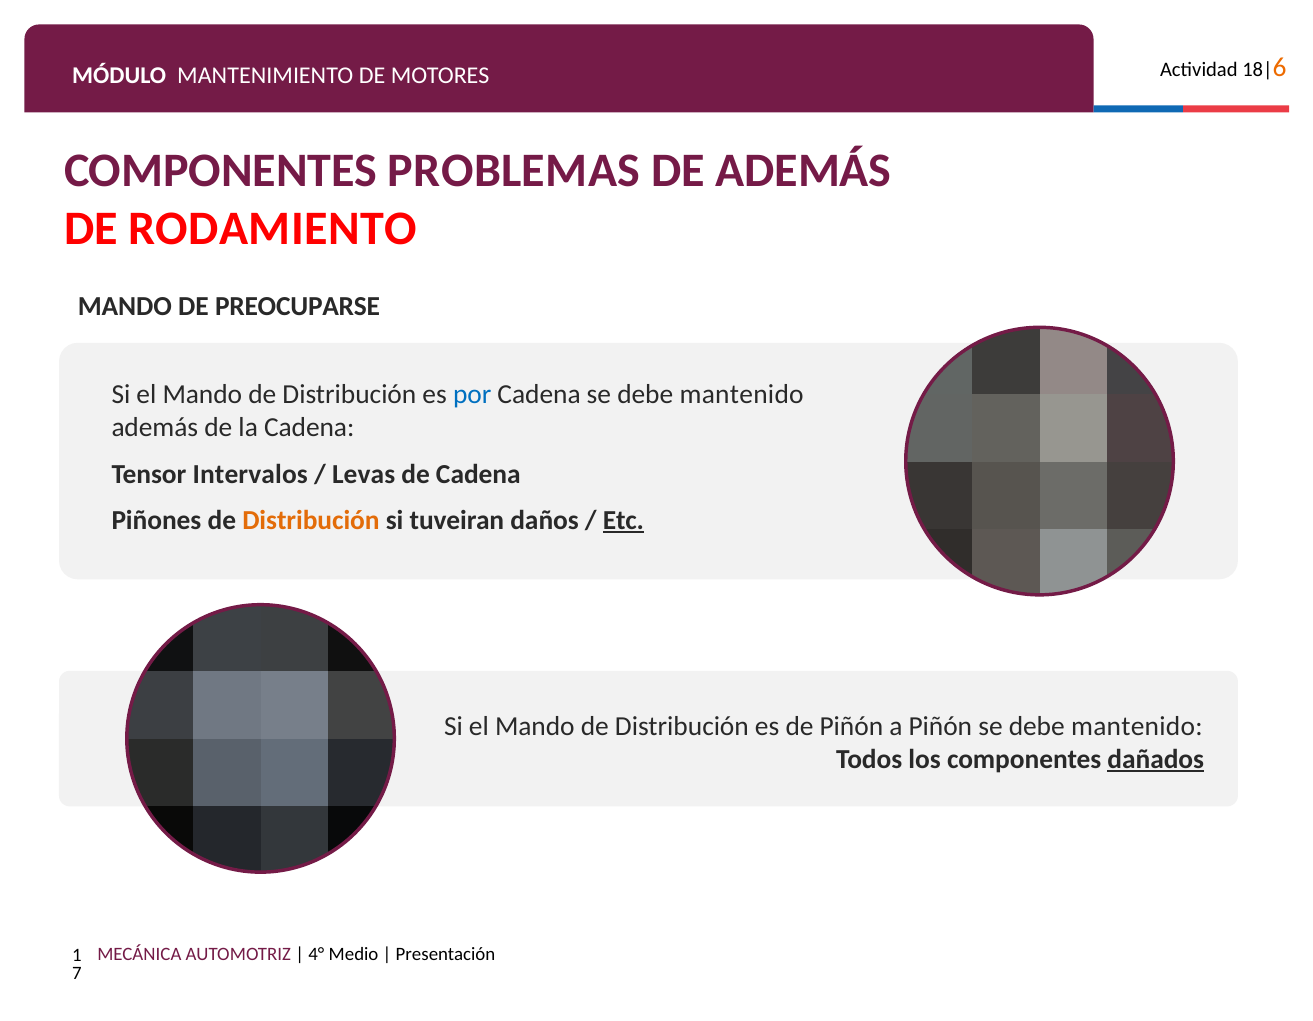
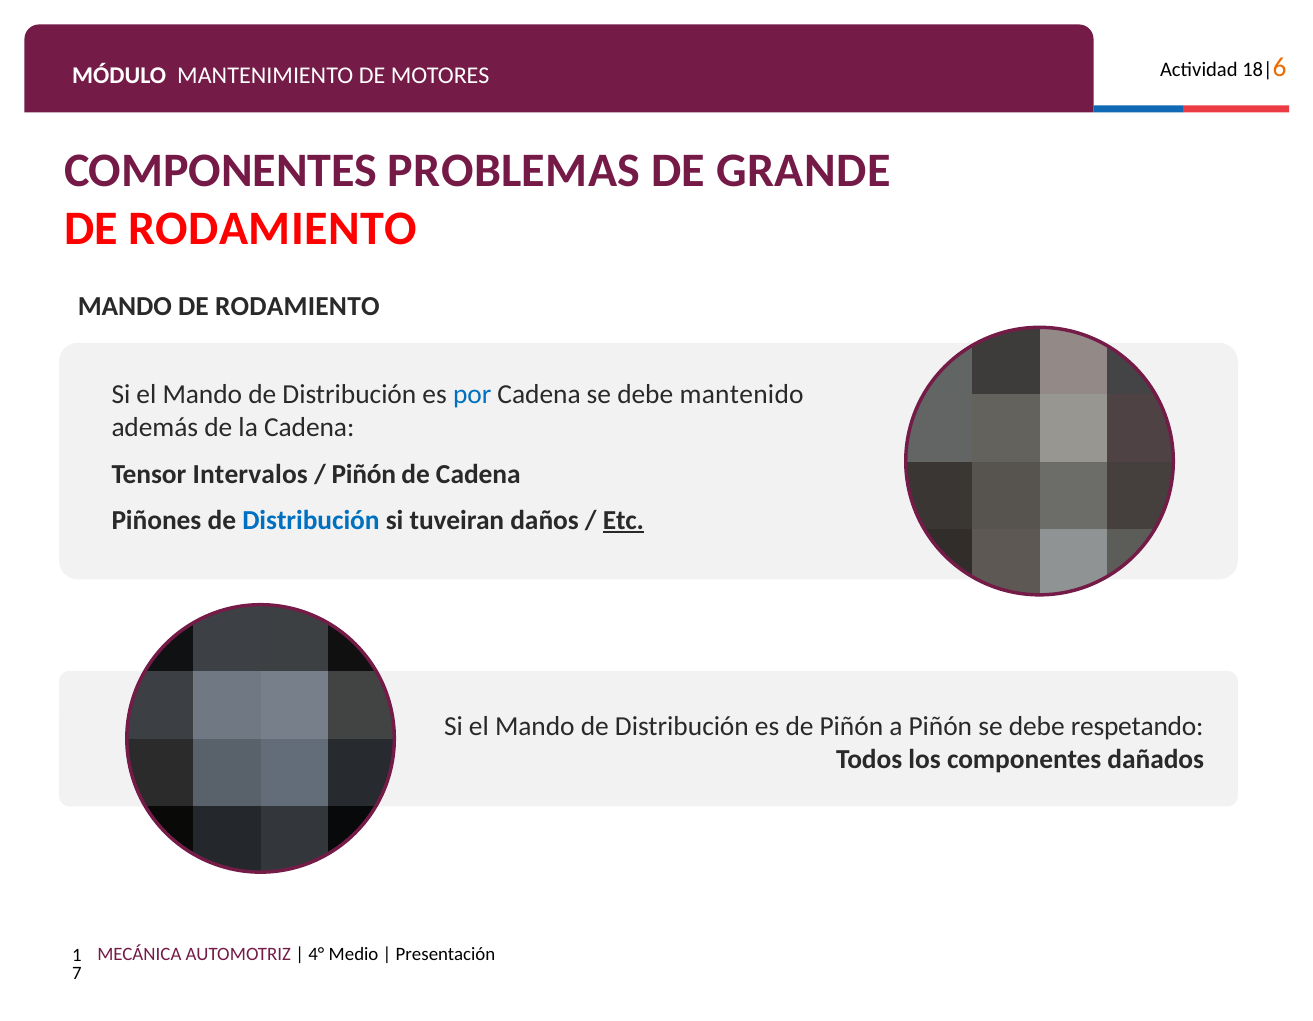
DE ADEMÁS: ADEMÁS -> GRANDE
MANDO DE PREOCUPARSE: PREOCUPARSE -> RODAMIENTO
Levas at (364, 474): Levas -> Piñón
Distribución at (311, 520) colour: orange -> blue
Piñón se debe mantenido: mantenido -> respetando
dañados underline: present -> none
